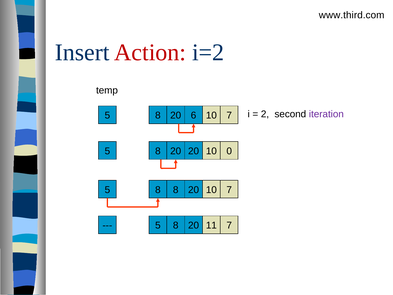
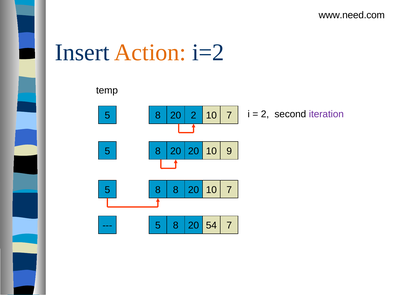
www.third.com: www.third.com -> www.need.com
Action colour: red -> orange
20 6: 6 -> 2
0: 0 -> 9
11: 11 -> 54
